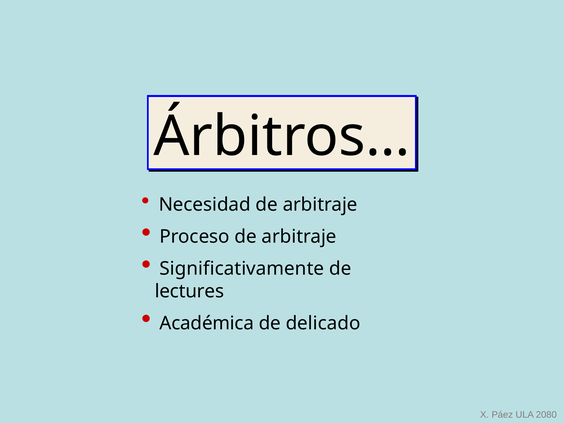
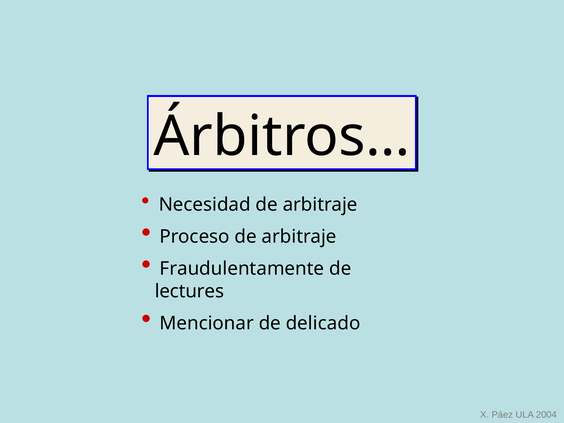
Significativamente: Significativamente -> Fraudulentamente
Académica: Académica -> Mencionar
2080: 2080 -> 2004
